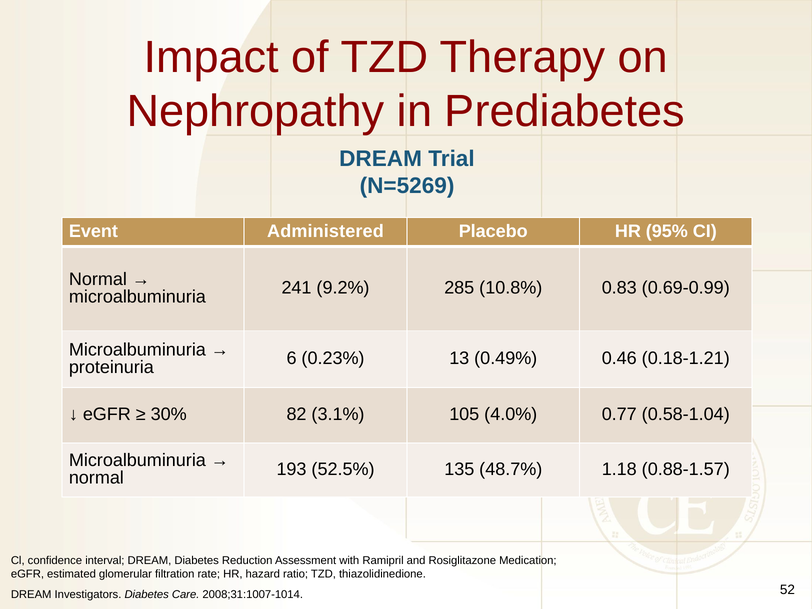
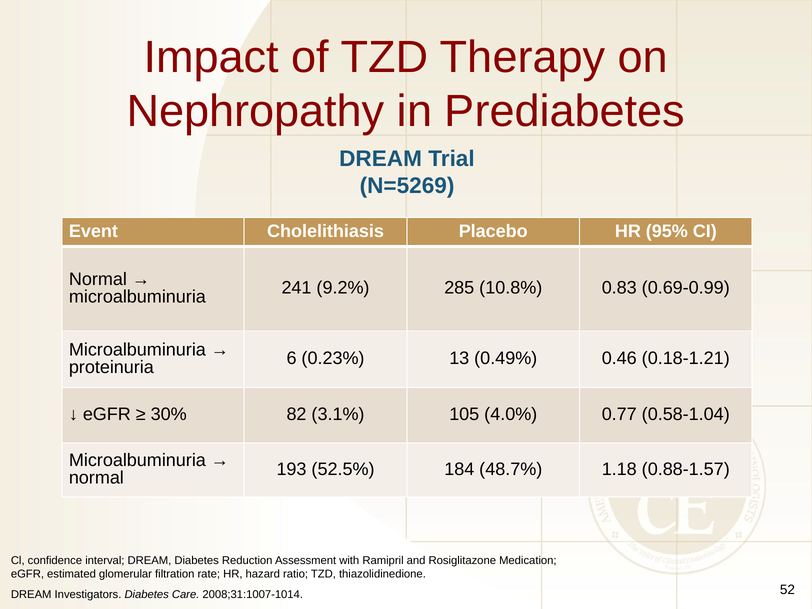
Administered: Administered -> Cholelithiasis
135: 135 -> 184
